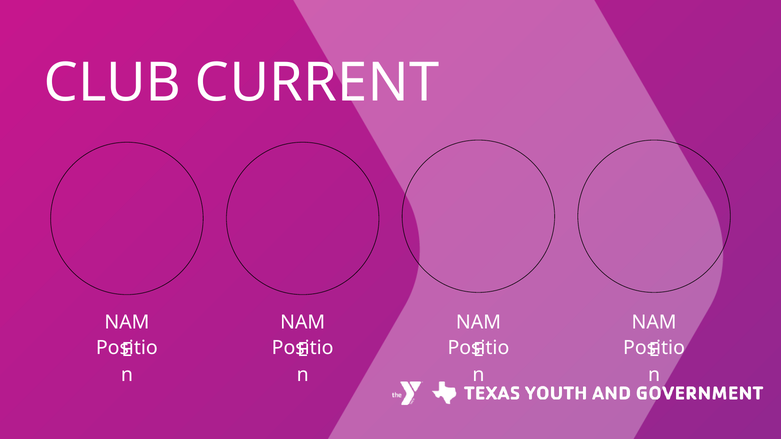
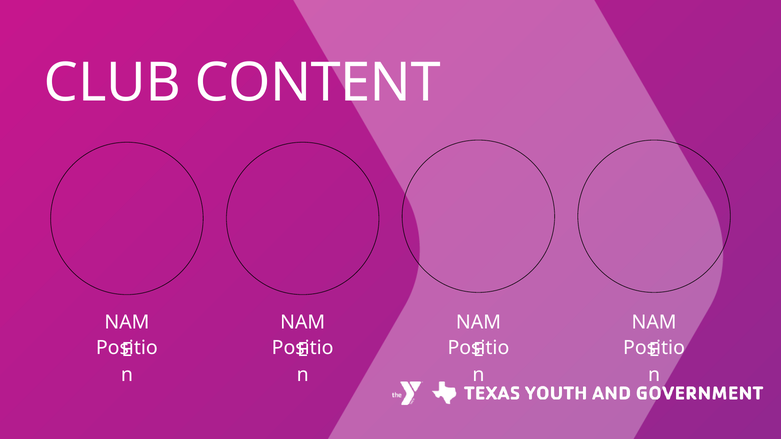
CURRENT: CURRENT -> CONTENT
